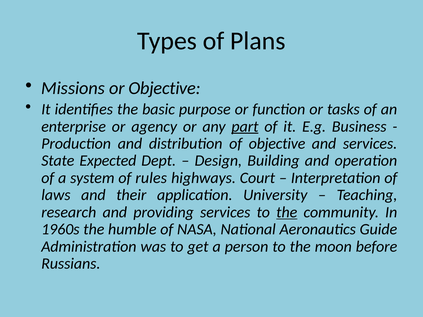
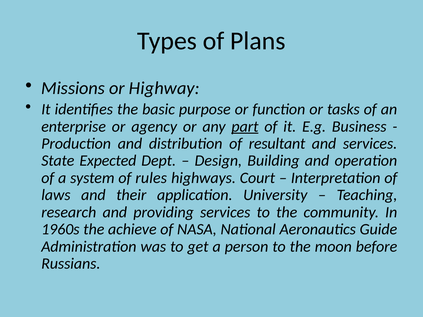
or Objective: Objective -> Highway
of objective: objective -> resultant
the at (287, 212) underline: present -> none
humble: humble -> achieve
